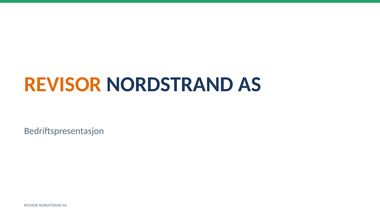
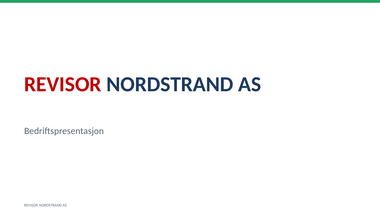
REVISOR at (63, 84) colour: orange -> red
